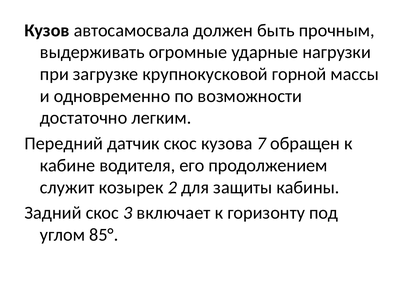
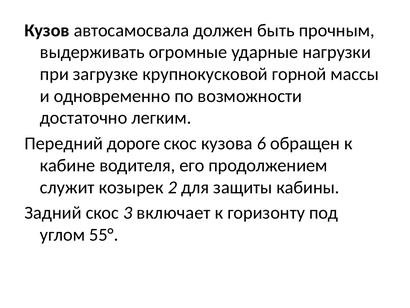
датчик: датчик -> дороге
7: 7 -> 6
85°: 85° -> 55°
